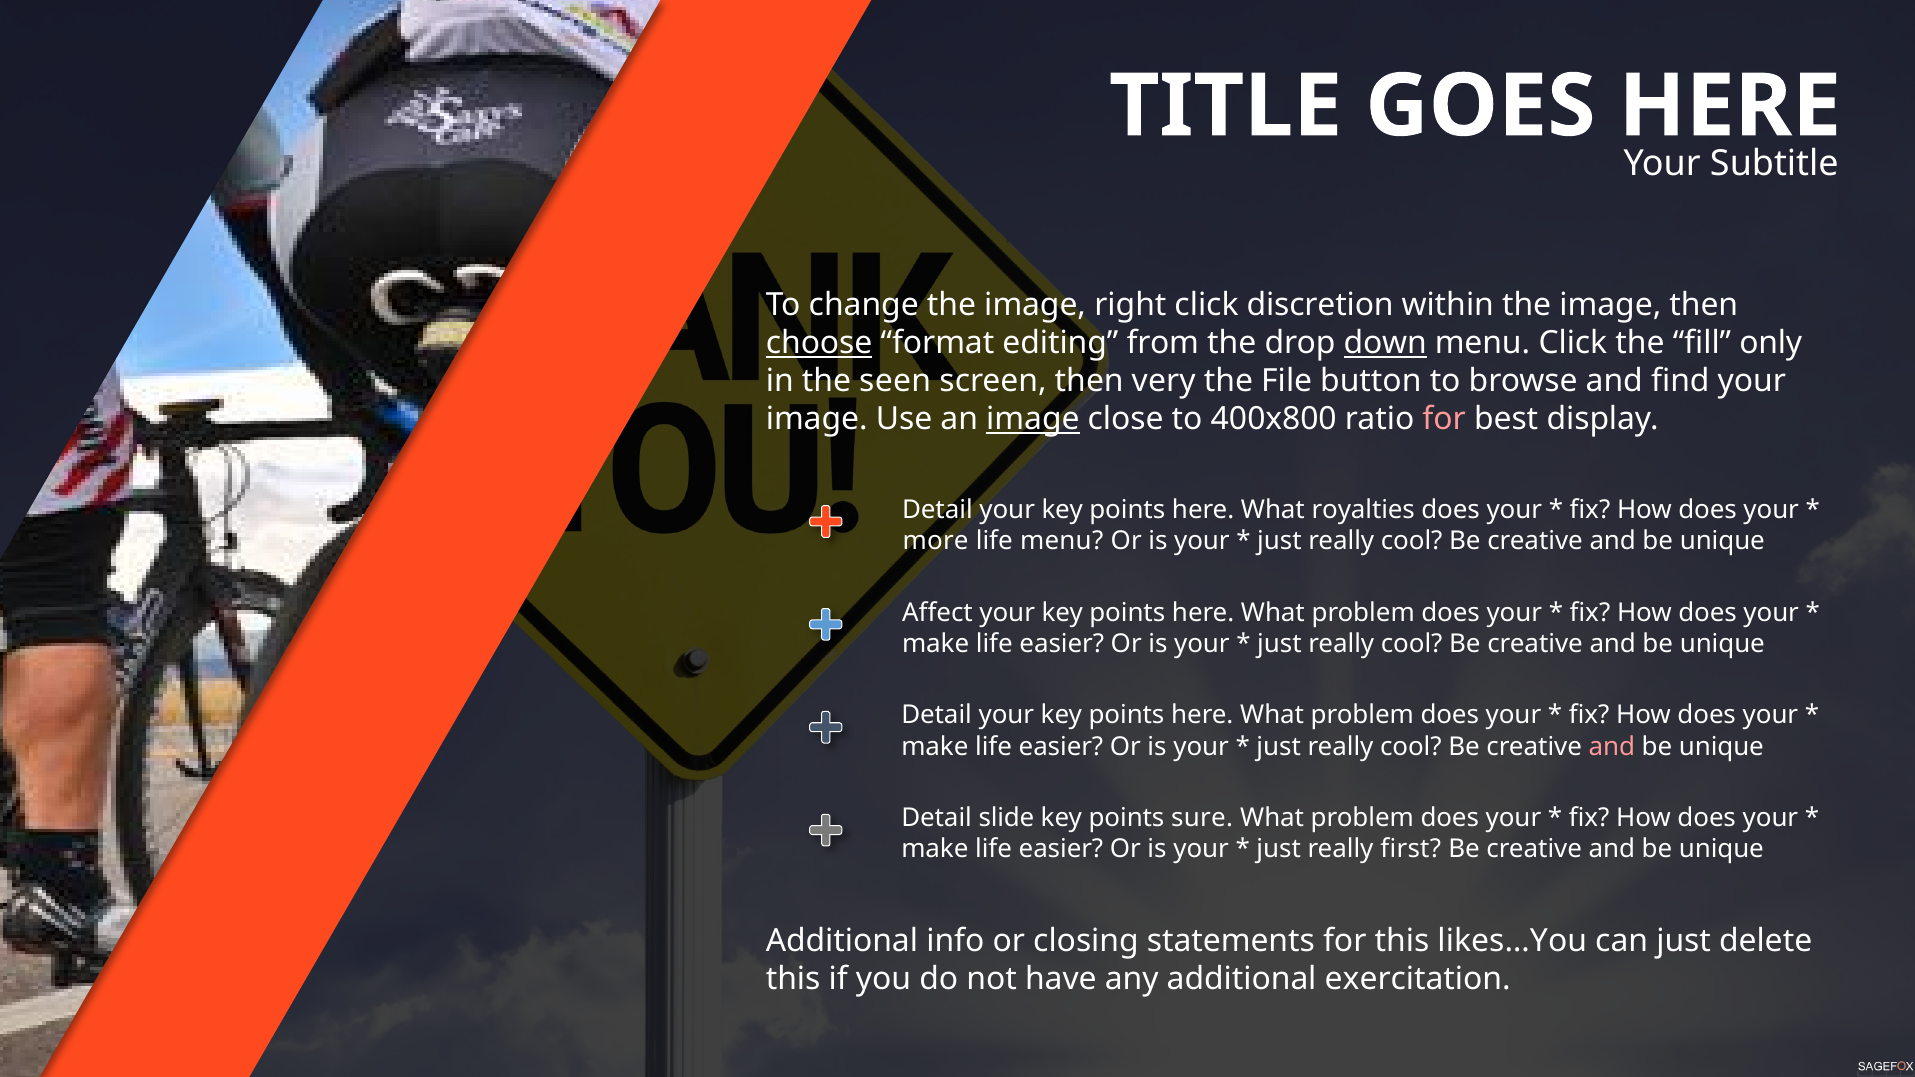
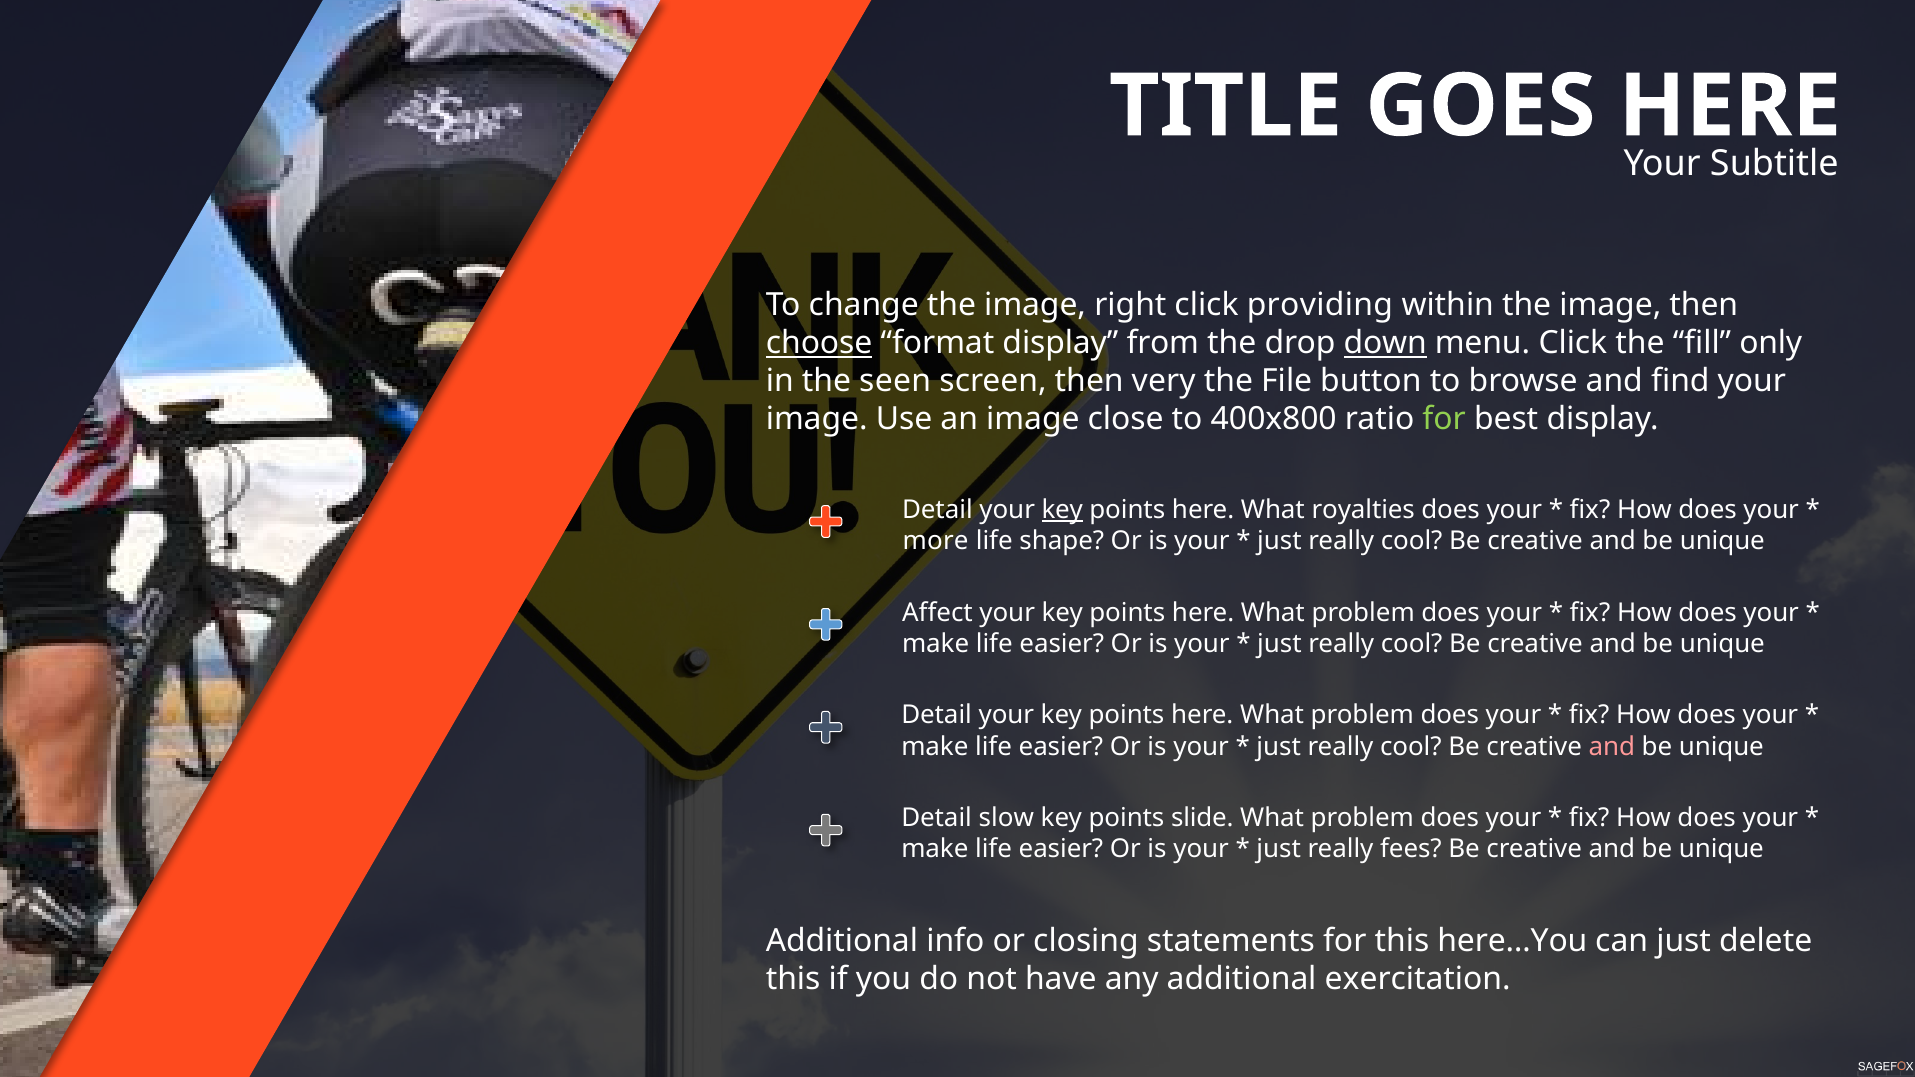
discretion: discretion -> providing
format editing: editing -> display
image at (1033, 419) underline: present -> none
for at (1444, 419) colour: pink -> light green
key at (1062, 510) underline: none -> present
life menu: menu -> shape
slide: slide -> slow
sure: sure -> slide
first: first -> fees
likes…You: likes…You -> here…You
